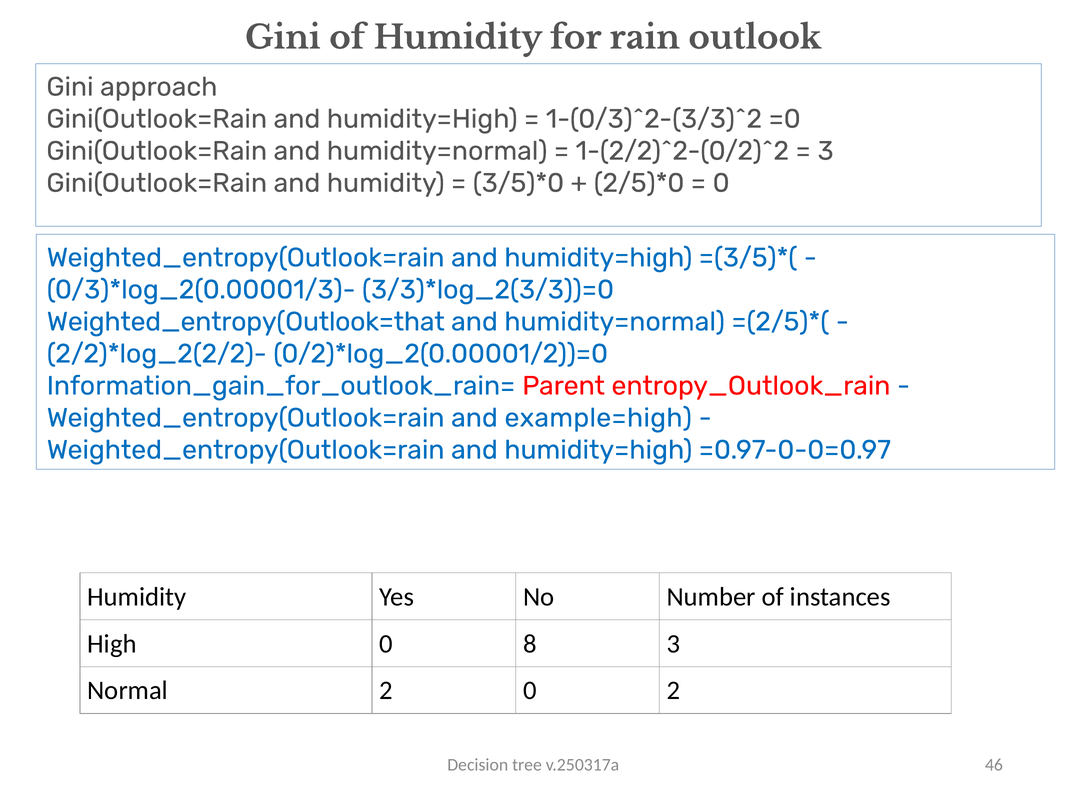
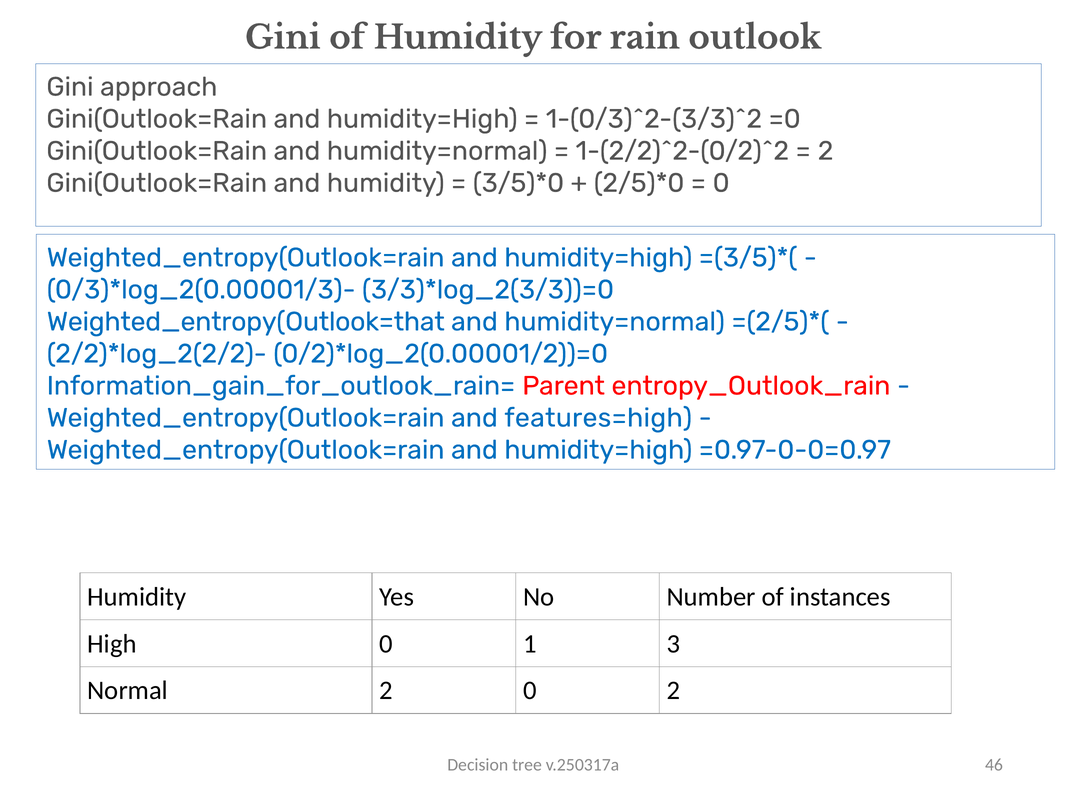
3 at (826, 151): 3 -> 2
example=high: example=high -> features=high
8: 8 -> 1
